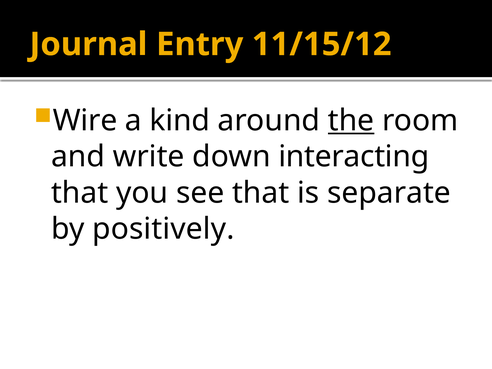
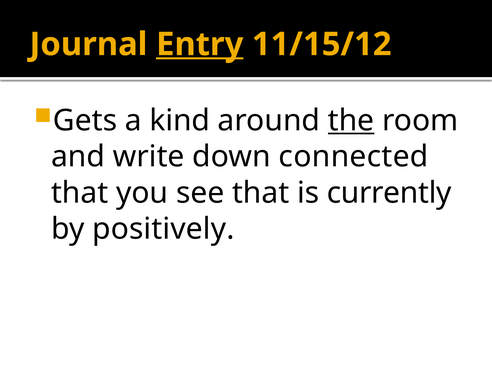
Entry underline: none -> present
Wire: Wire -> Gets
interacting: interacting -> connected
separate: separate -> currently
